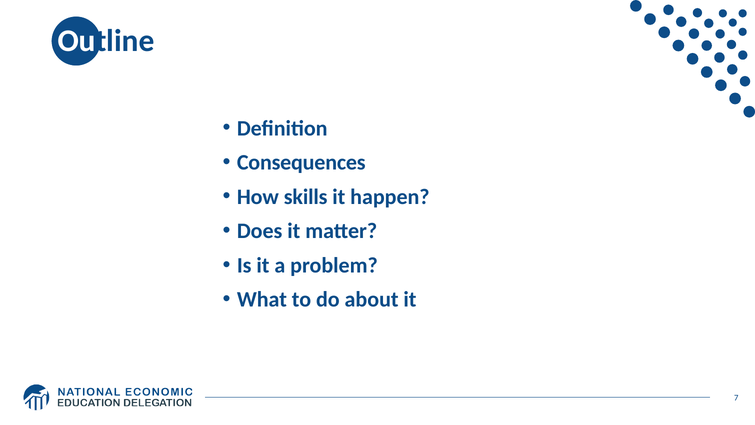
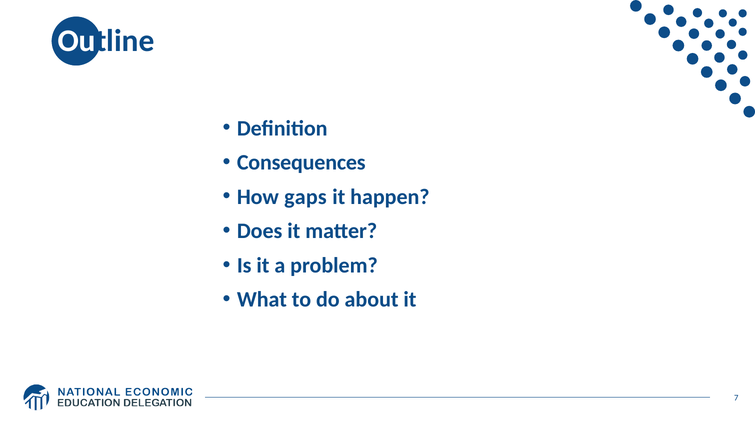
skills: skills -> gaps
